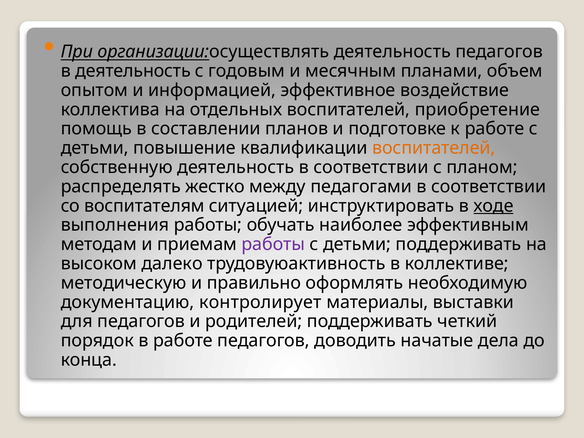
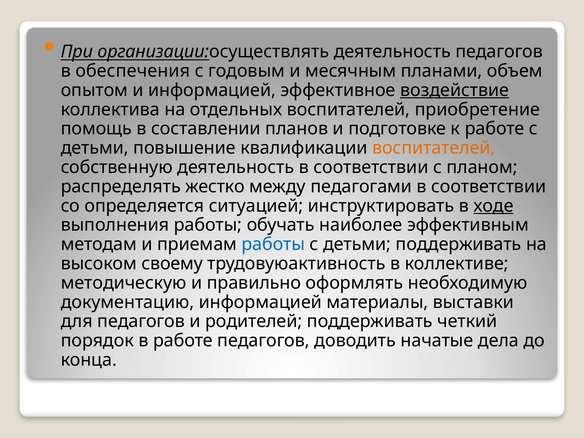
в деятельность: деятельность -> обеспечения
воздействие underline: none -> present
воспитателям: воспитателям -> определяется
работы at (273, 244) colour: purple -> blue
далеко: далеко -> своему
документацию контролирует: контролирует -> информацией
